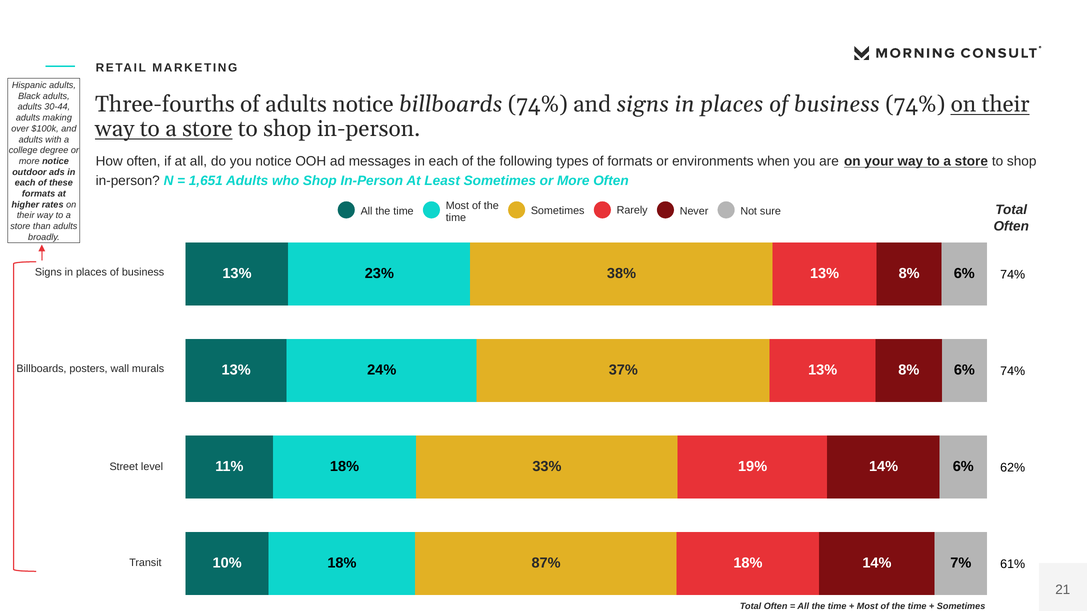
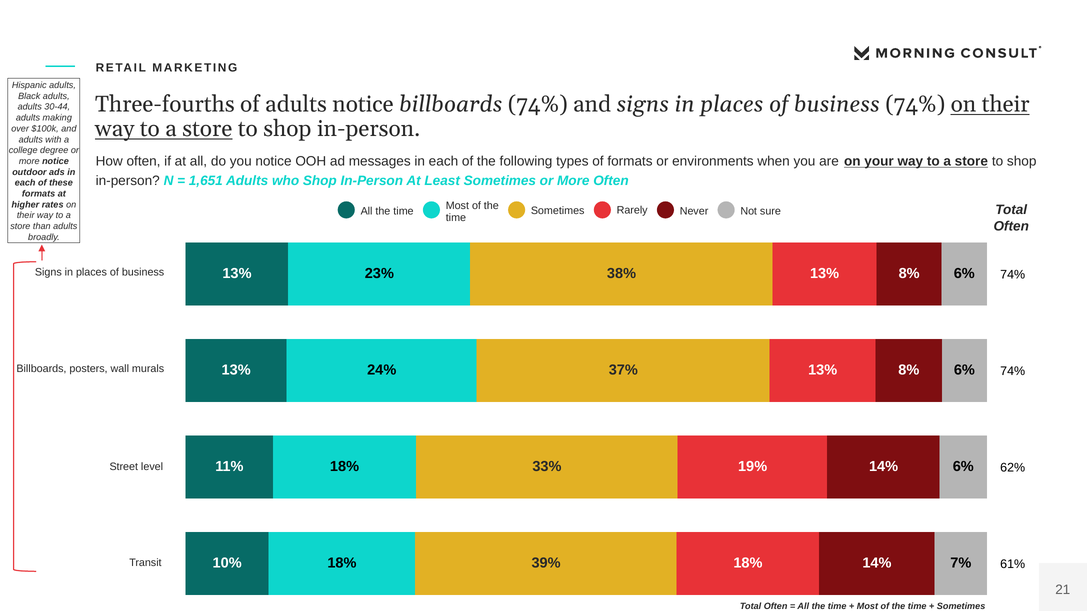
87%: 87% -> 39%
